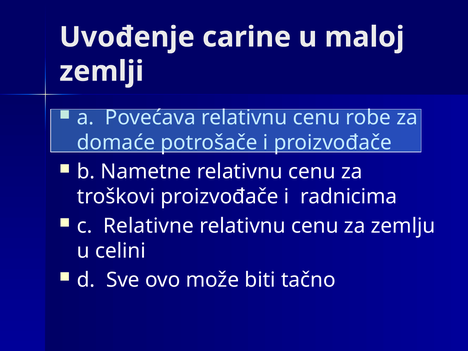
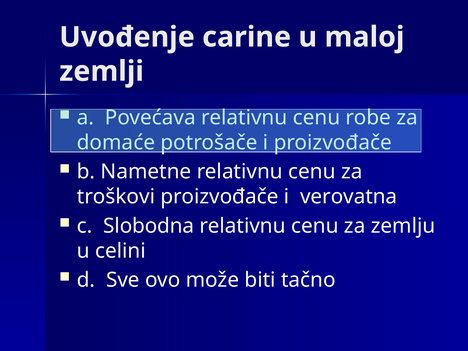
radnicima: radnicima -> verovatna
Relativne: Relativne -> Slobodna
